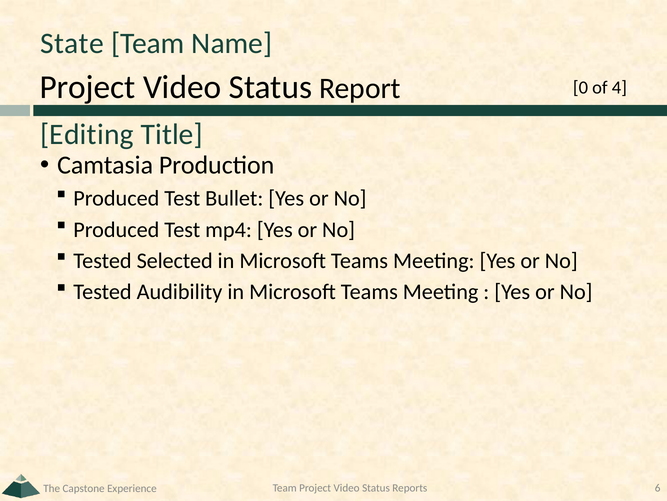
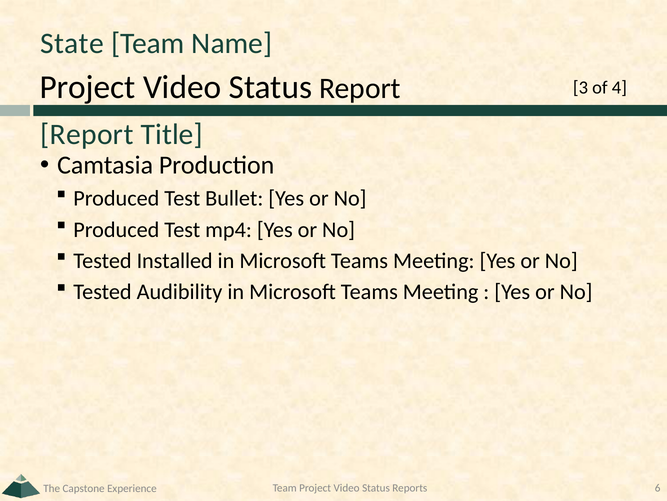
0: 0 -> 3
Editing at (87, 134): Editing -> Report
Selected: Selected -> Installed
